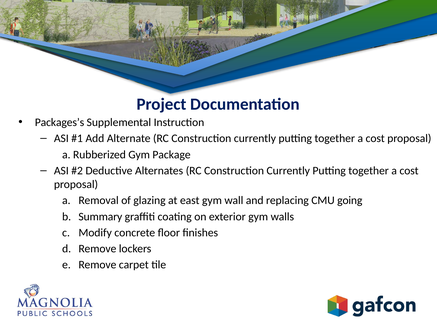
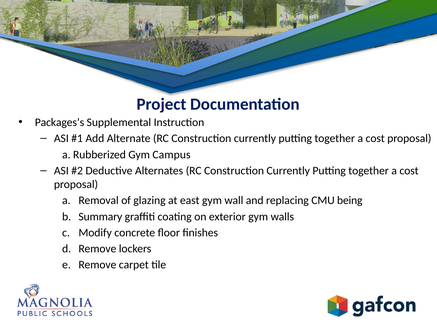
Package: Package -> Campus
going: going -> being
